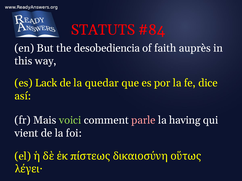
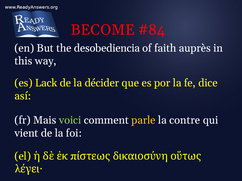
STATUTS: STATUTS -> BECOME
quedar: quedar -> décider
parle colour: pink -> yellow
having: having -> contre
